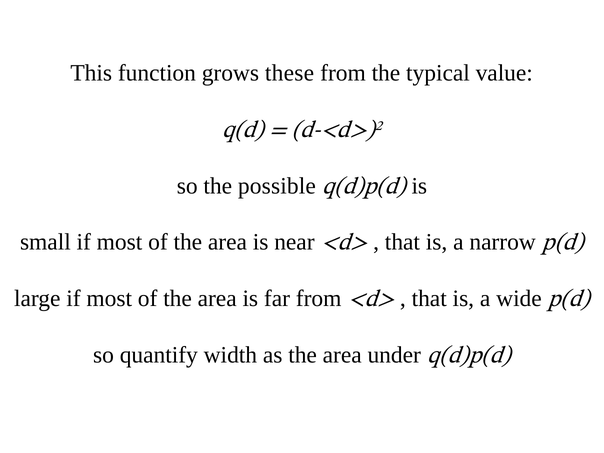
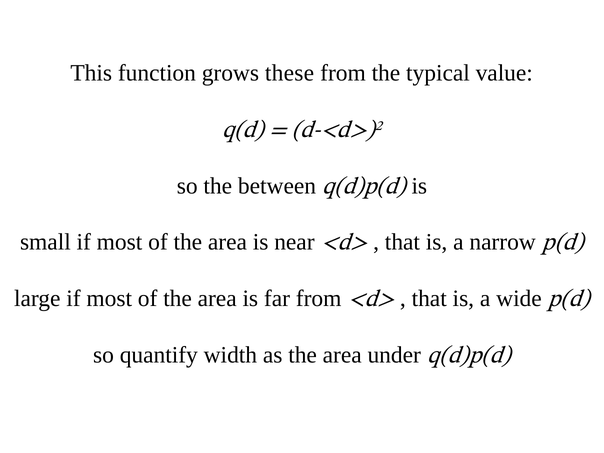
possible: possible -> between
